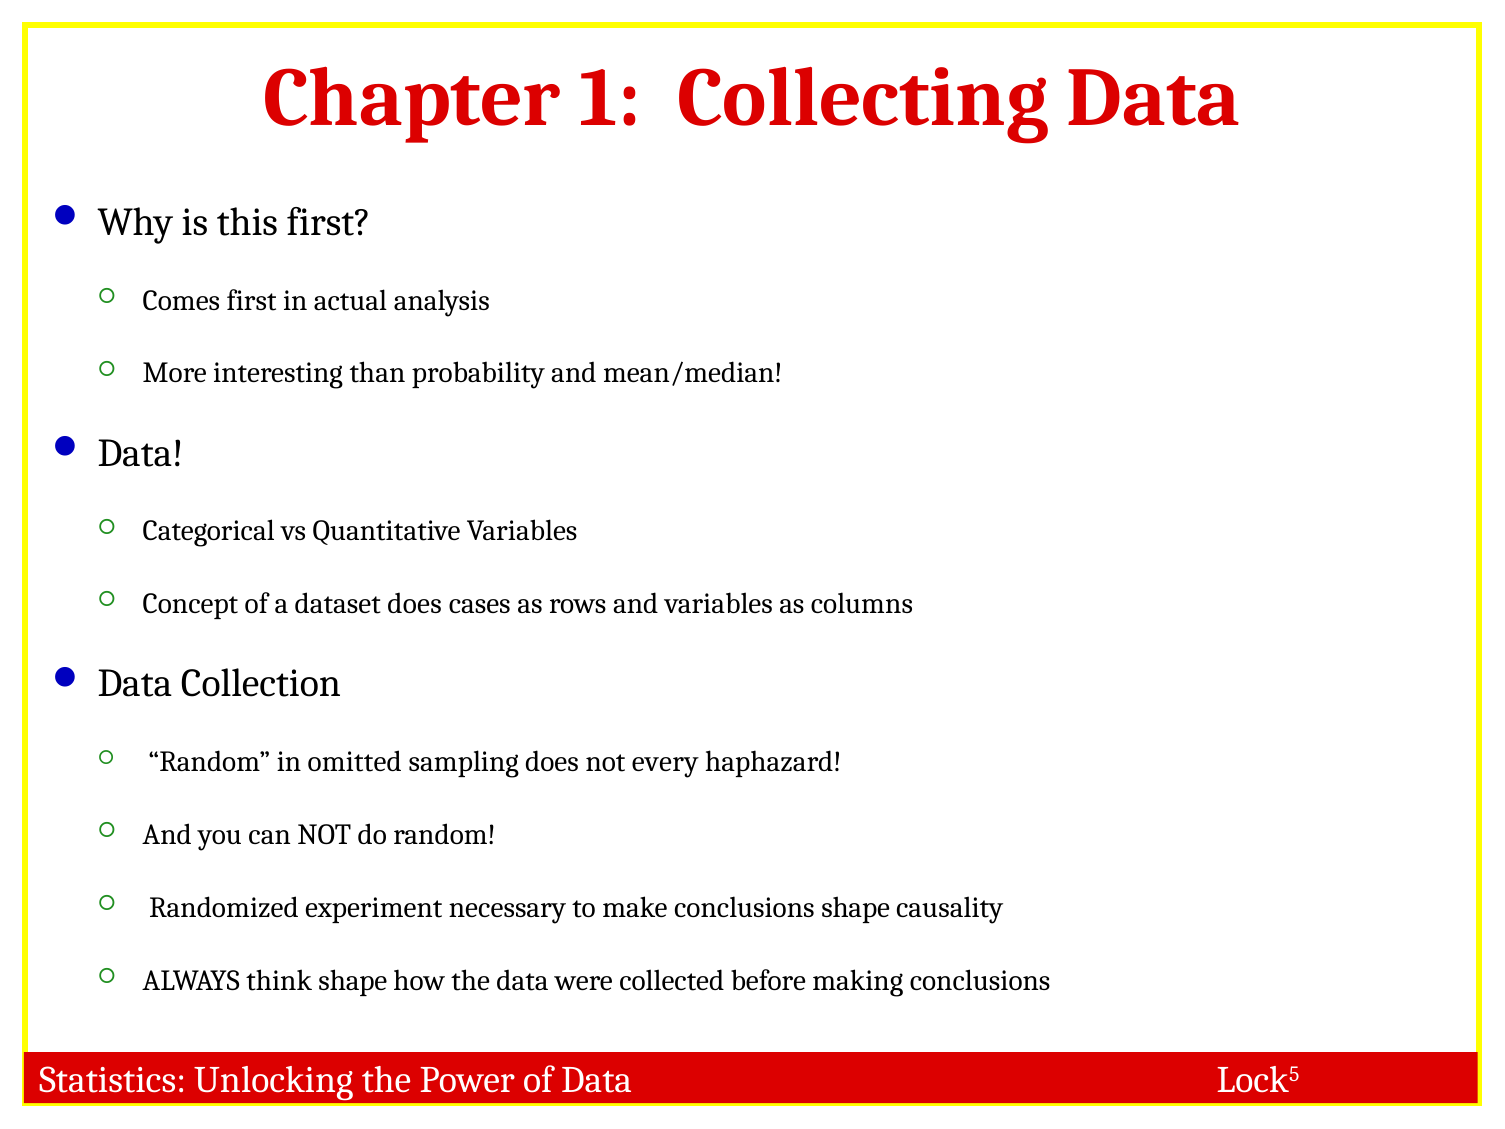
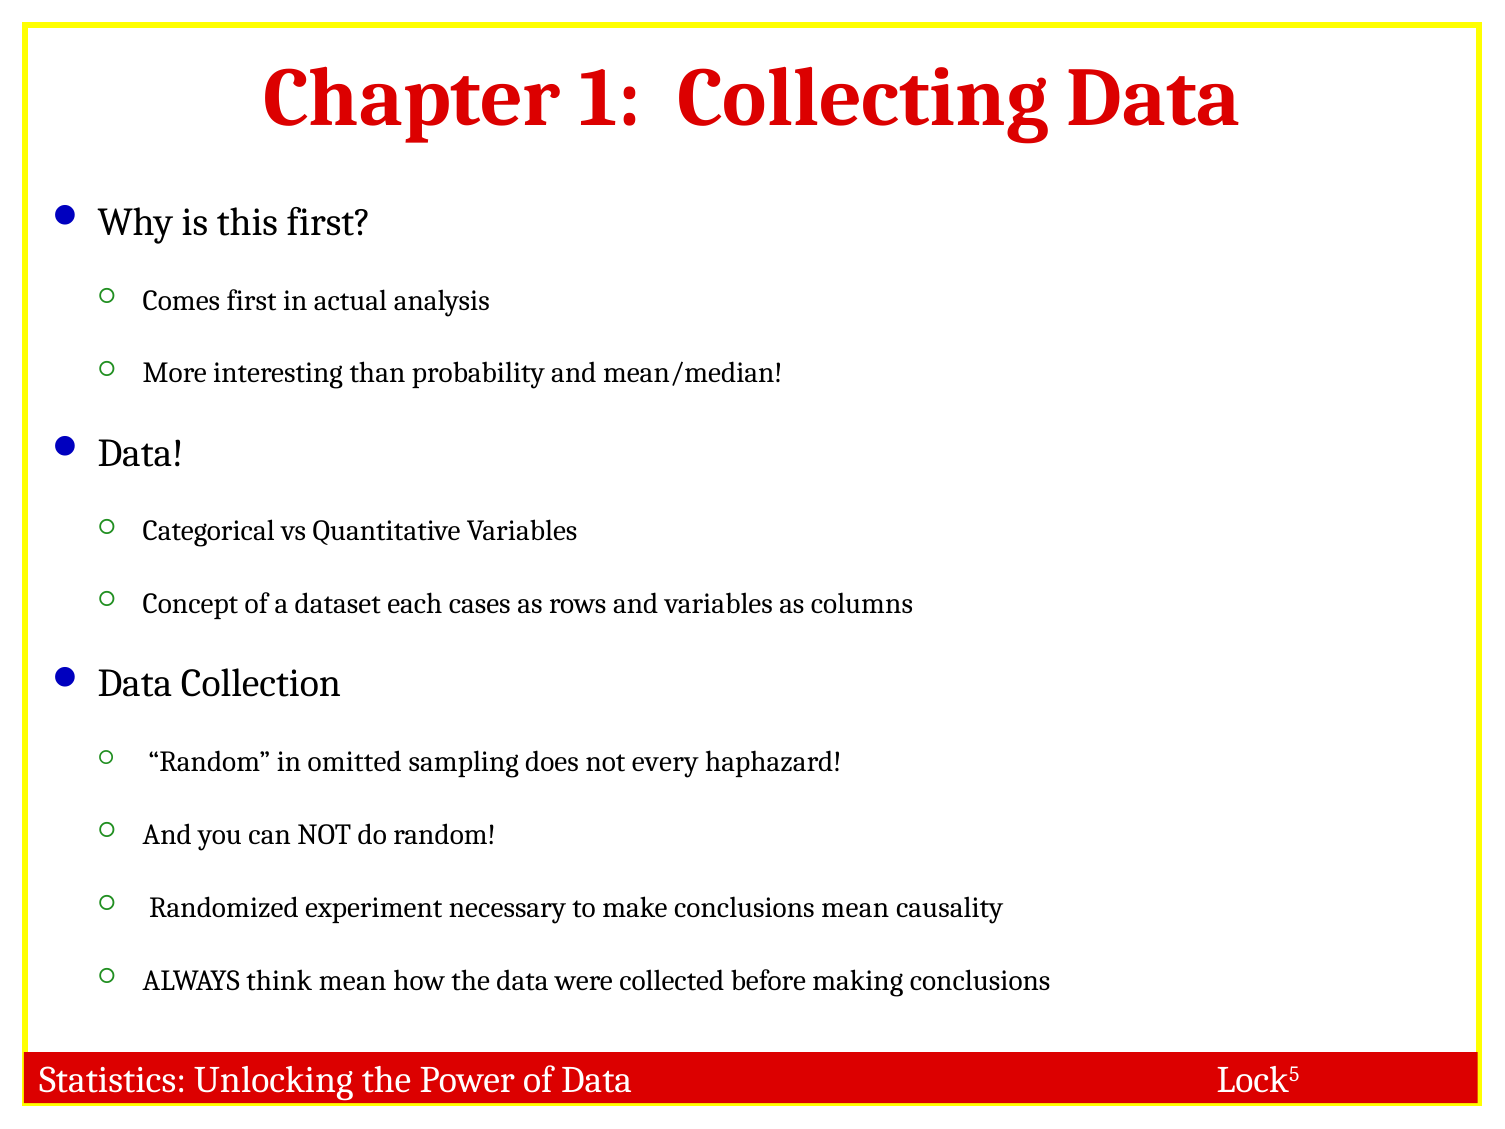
dataset does: does -> each
conclusions shape: shape -> mean
think shape: shape -> mean
